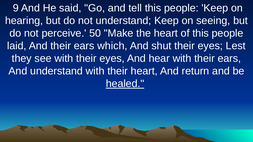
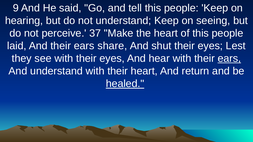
50: 50 -> 37
which: which -> share
ears at (229, 59) underline: none -> present
